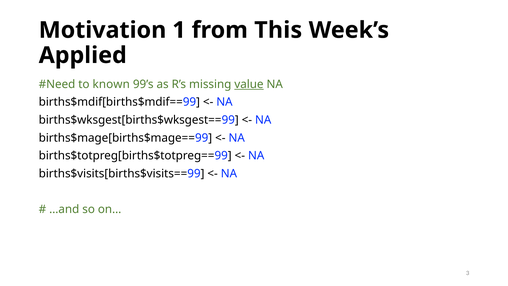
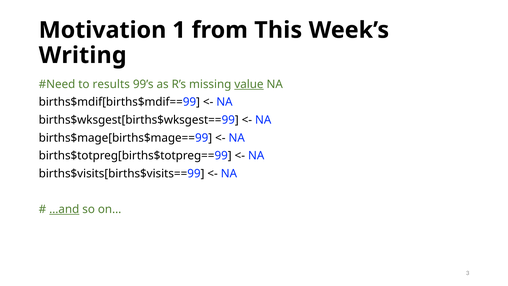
Applied: Applied -> Writing
known: known -> results
…and underline: none -> present
